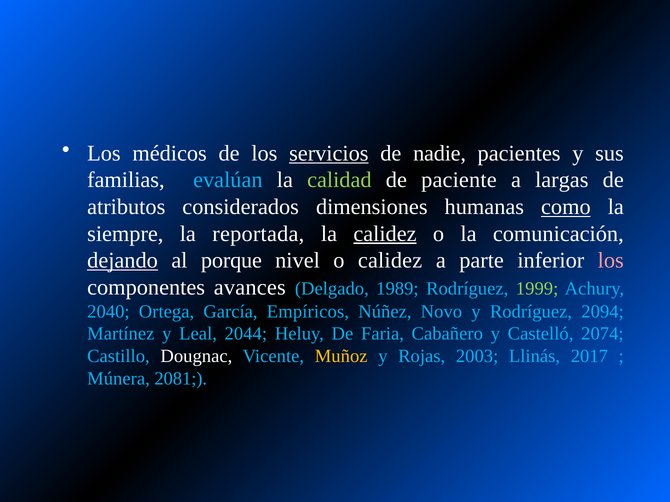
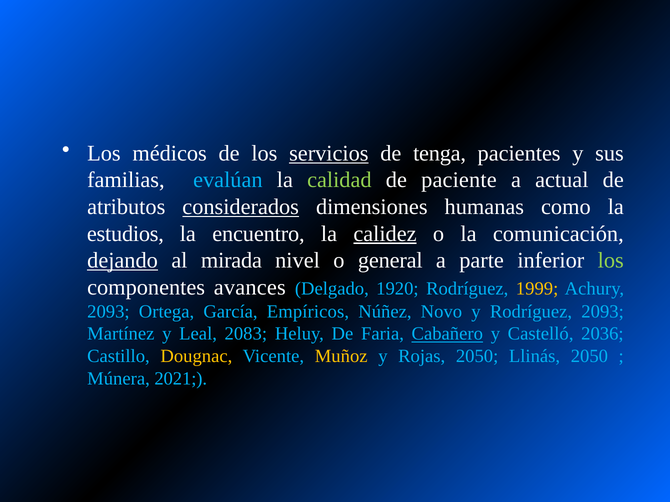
nadie: nadie -> tenga
largas: largas -> actual
considerados underline: none -> present
como underline: present -> none
siempre: siempre -> estudios
reportada: reportada -> encuentro
porque: porque -> mirada
o calidez: calidez -> general
los at (611, 261) colour: pink -> light green
1989: 1989 -> 1920
1999 colour: light green -> yellow
2040 at (108, 312): 2040 -> 2093
Rodríguez 2094: 2094 -> 2093
2044: 2044 -> 2083
Cabañero underline: none -> present
2074: 2074 -> 2036
Dougnac colour: white -> yellow
Rojas 2003: 2003 -> 2050
Llinás 2017: 2017 -> 2050
2081: 2081 -> 2021
